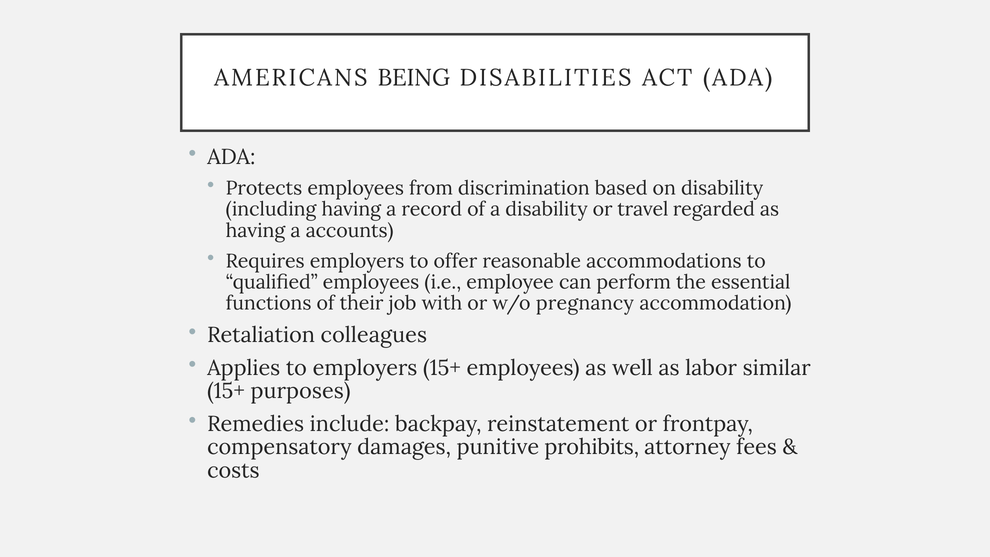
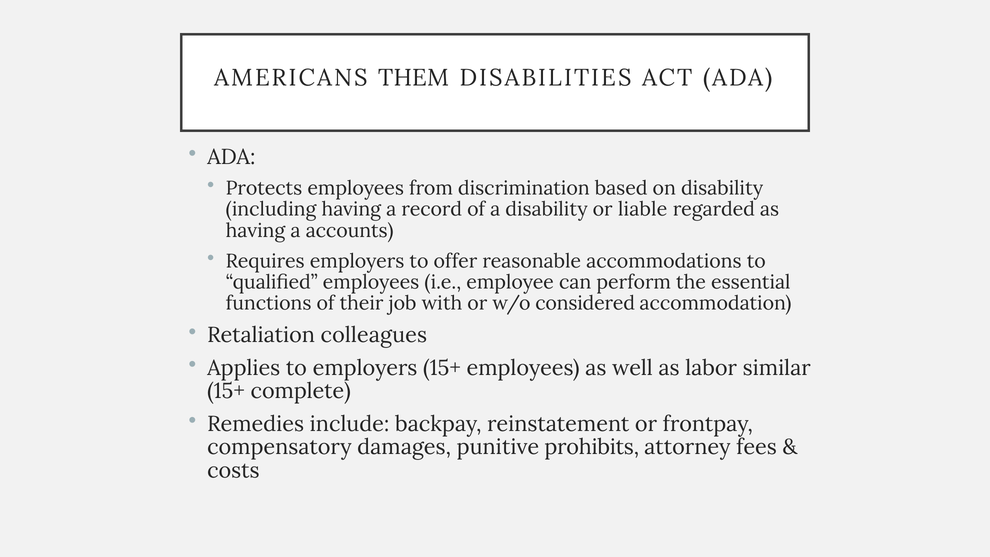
BEING: BEING -> THEM
travel: travel -> liable
pregnancy: pregnancy -> considered
purposes: purposes -> complete
